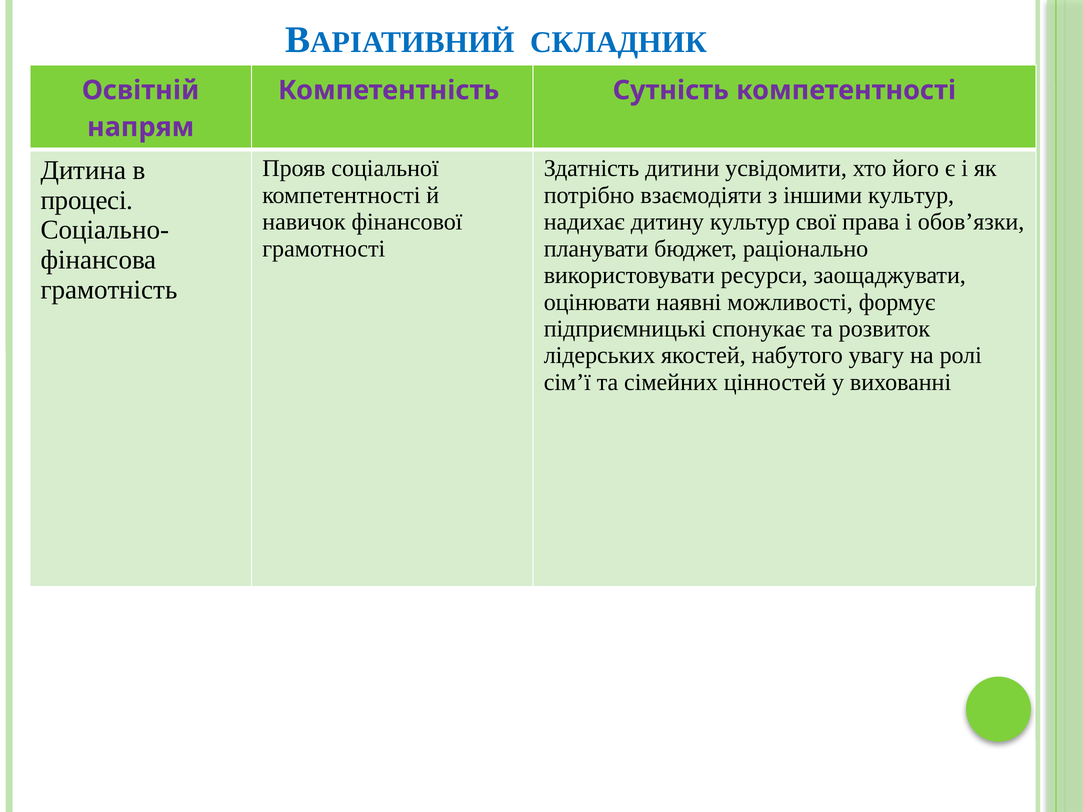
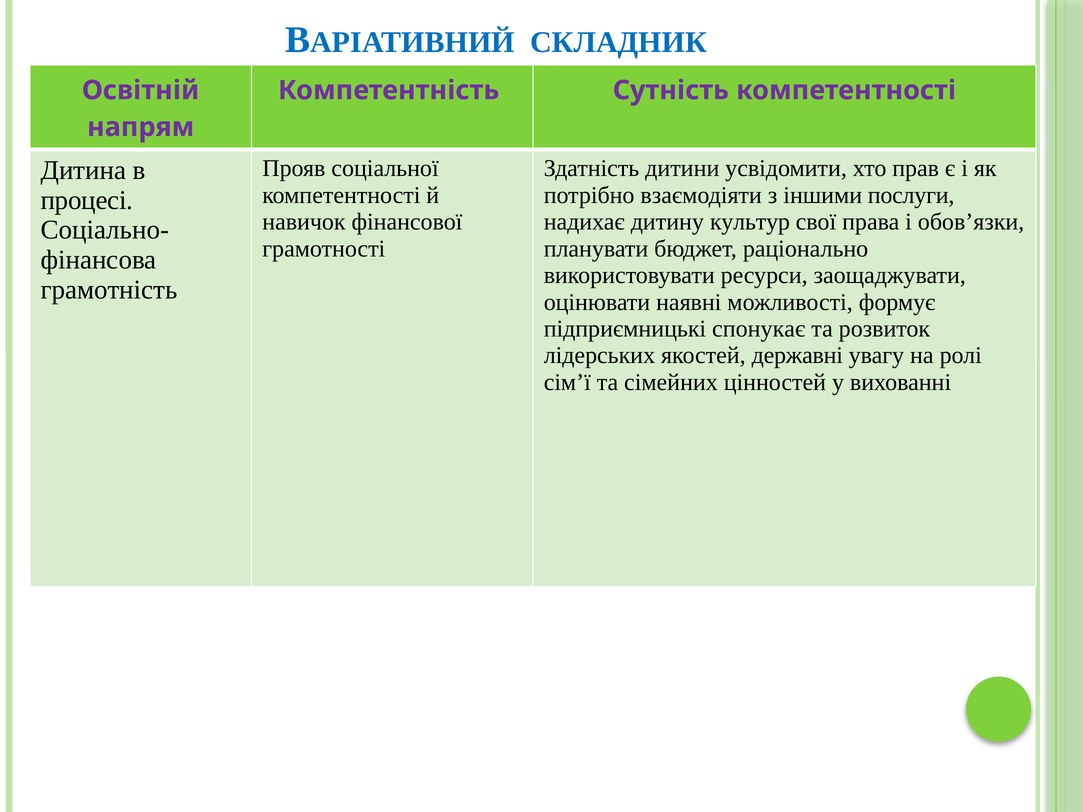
його: його -> прав
іншими культур: культур -> послуги
набутого: набутого -> державні
